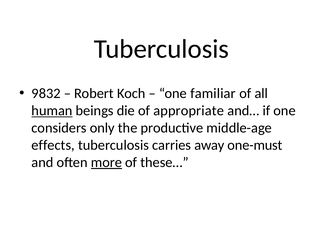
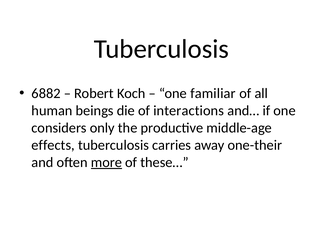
9832: 9832 -> 6882
human underline: present -> none
appropriate: appropriate -> interactions
one-must: one-must -> one-their
